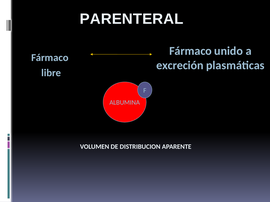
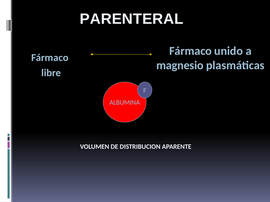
excreción: excreción -> magnesio
